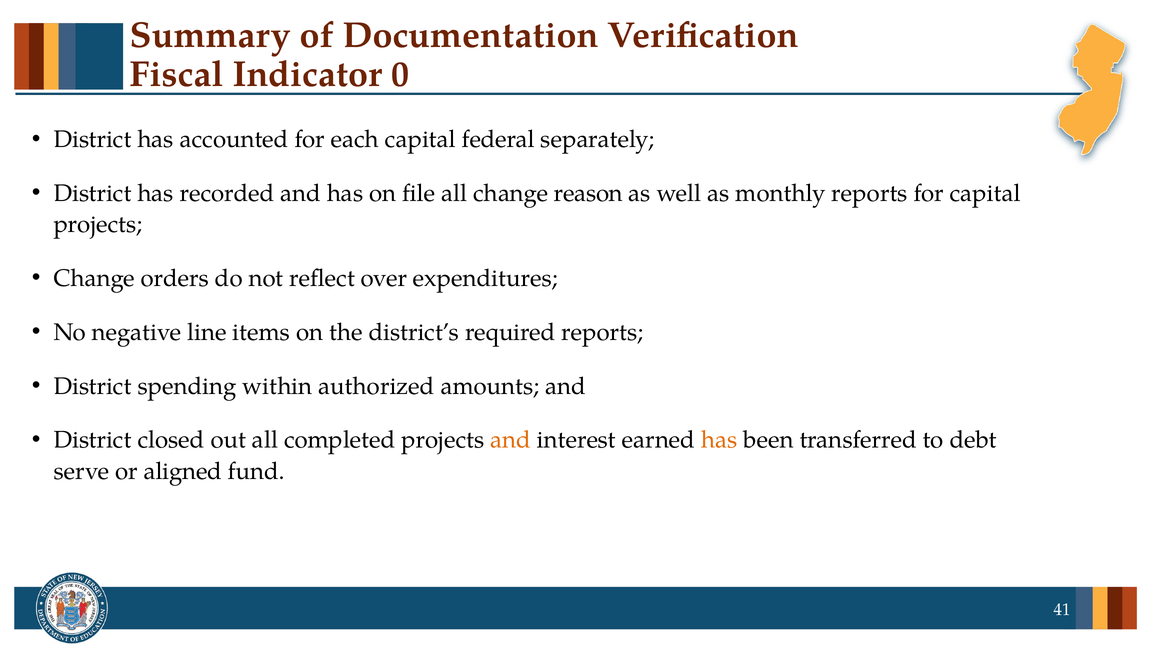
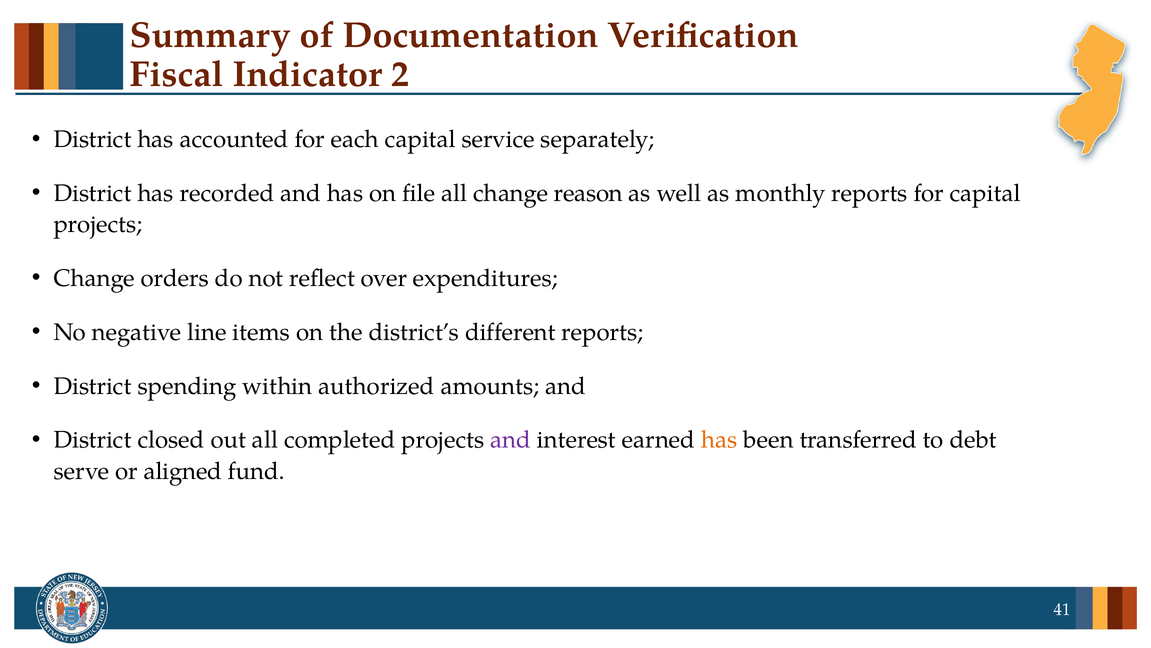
0: 0 -> 2
federal: federal -> service
required: required -> different
and at (511, 440) colour: orange -> purple
